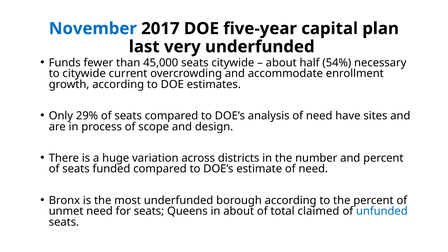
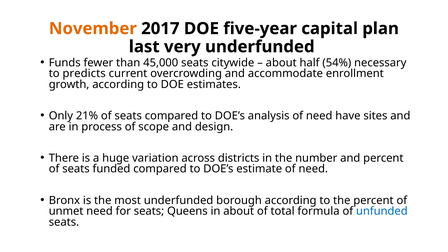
November colour: blue -> orange
to citywide: citywide -> predicts
29%: 29% -> 21%
claimed: claimed -> formula
